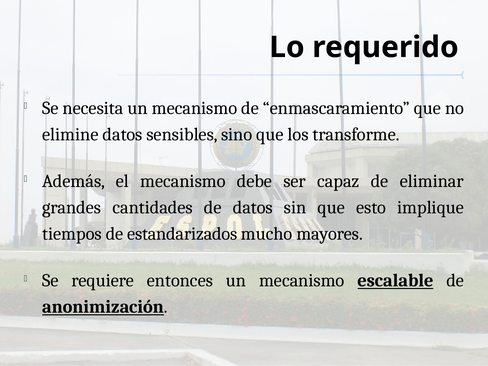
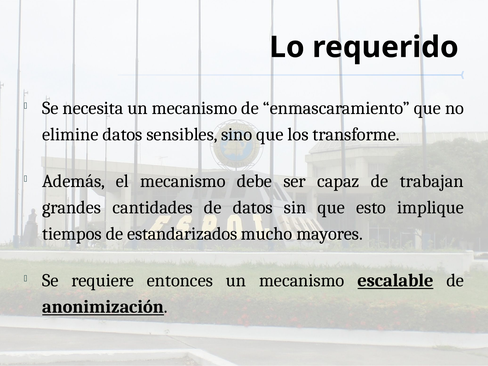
eliminar: eliminar -> trabajan
